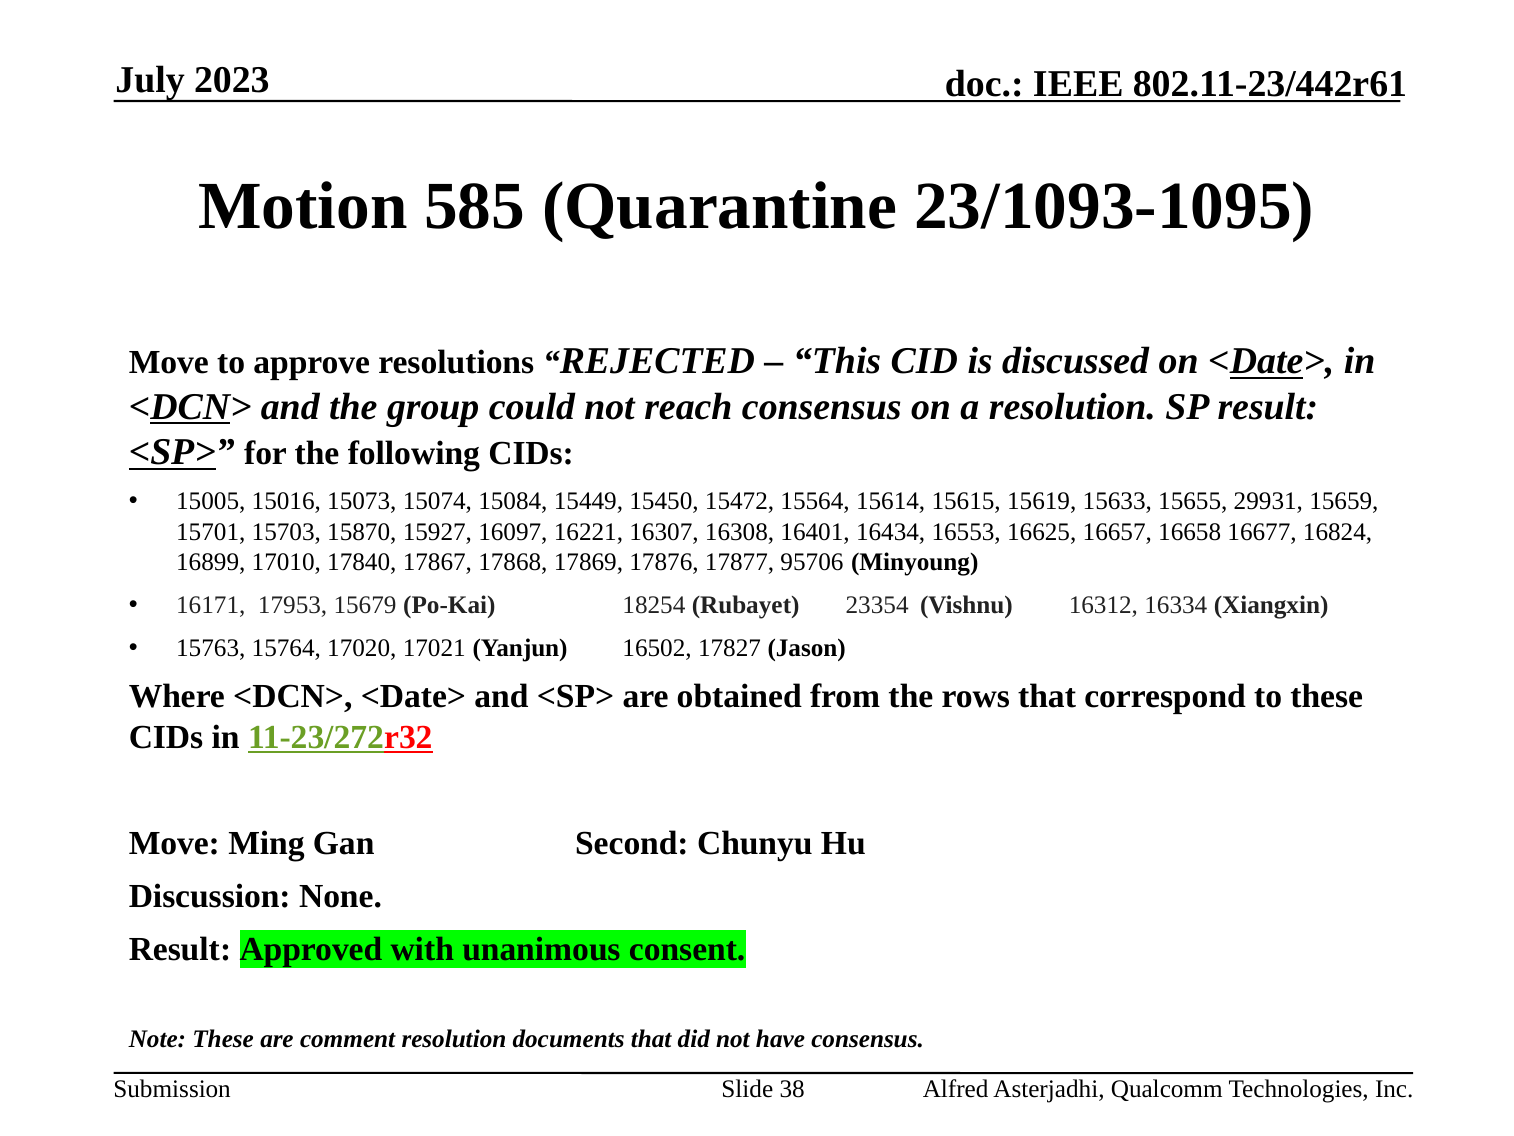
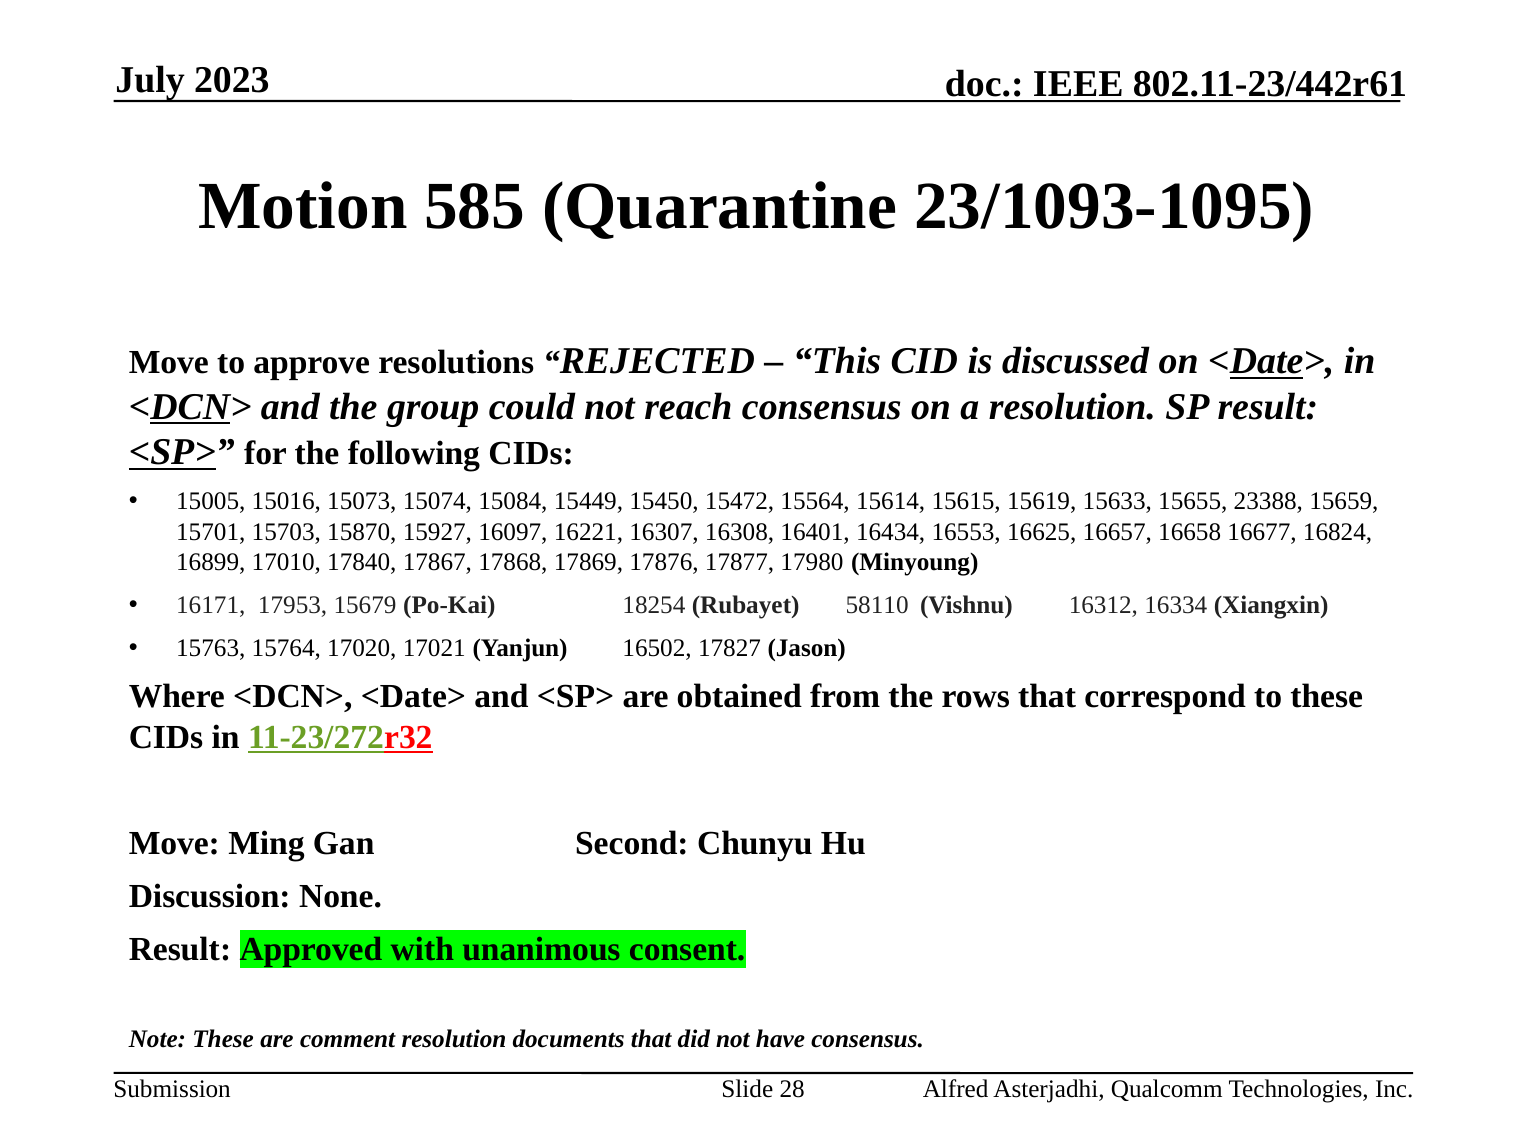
29931: 29931 -> 23388
95706: 95706 -> 17980
23354: 23354 -> 58110
38: 38 -> 28
